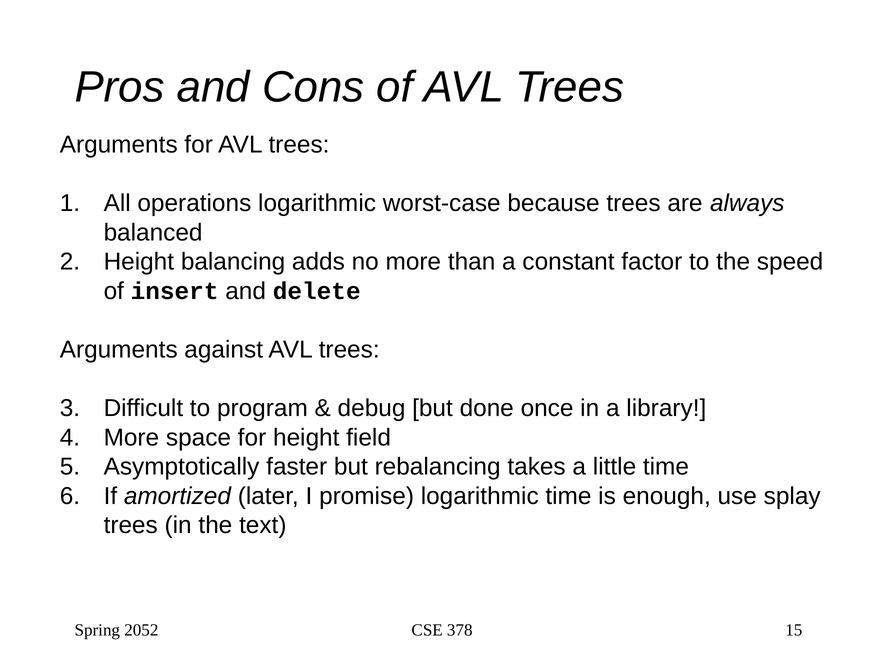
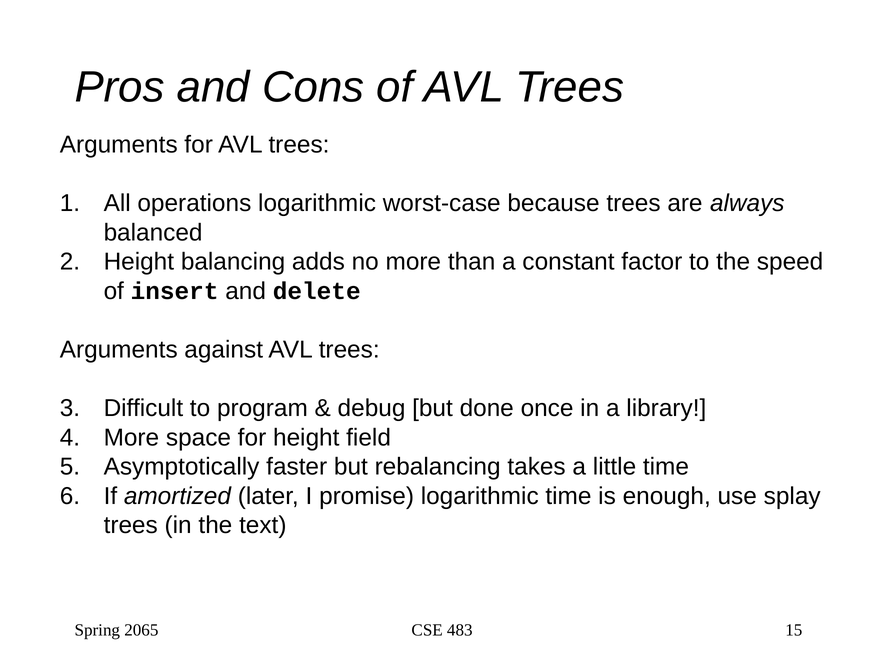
2052: 2052 -> 2065
378: 378 -> 483
